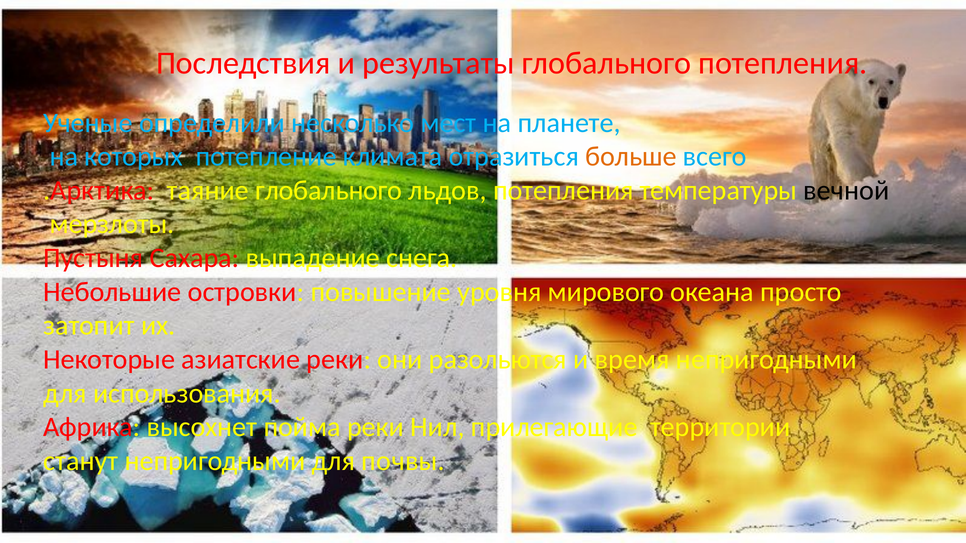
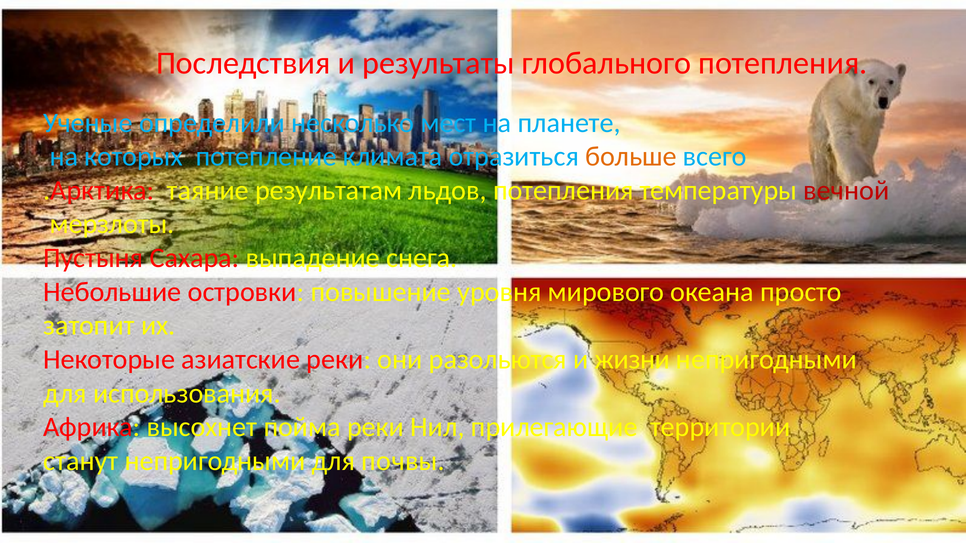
таяние глобального: глобального -> результатам
вечной colour: black -> red
время: время -> жизни
